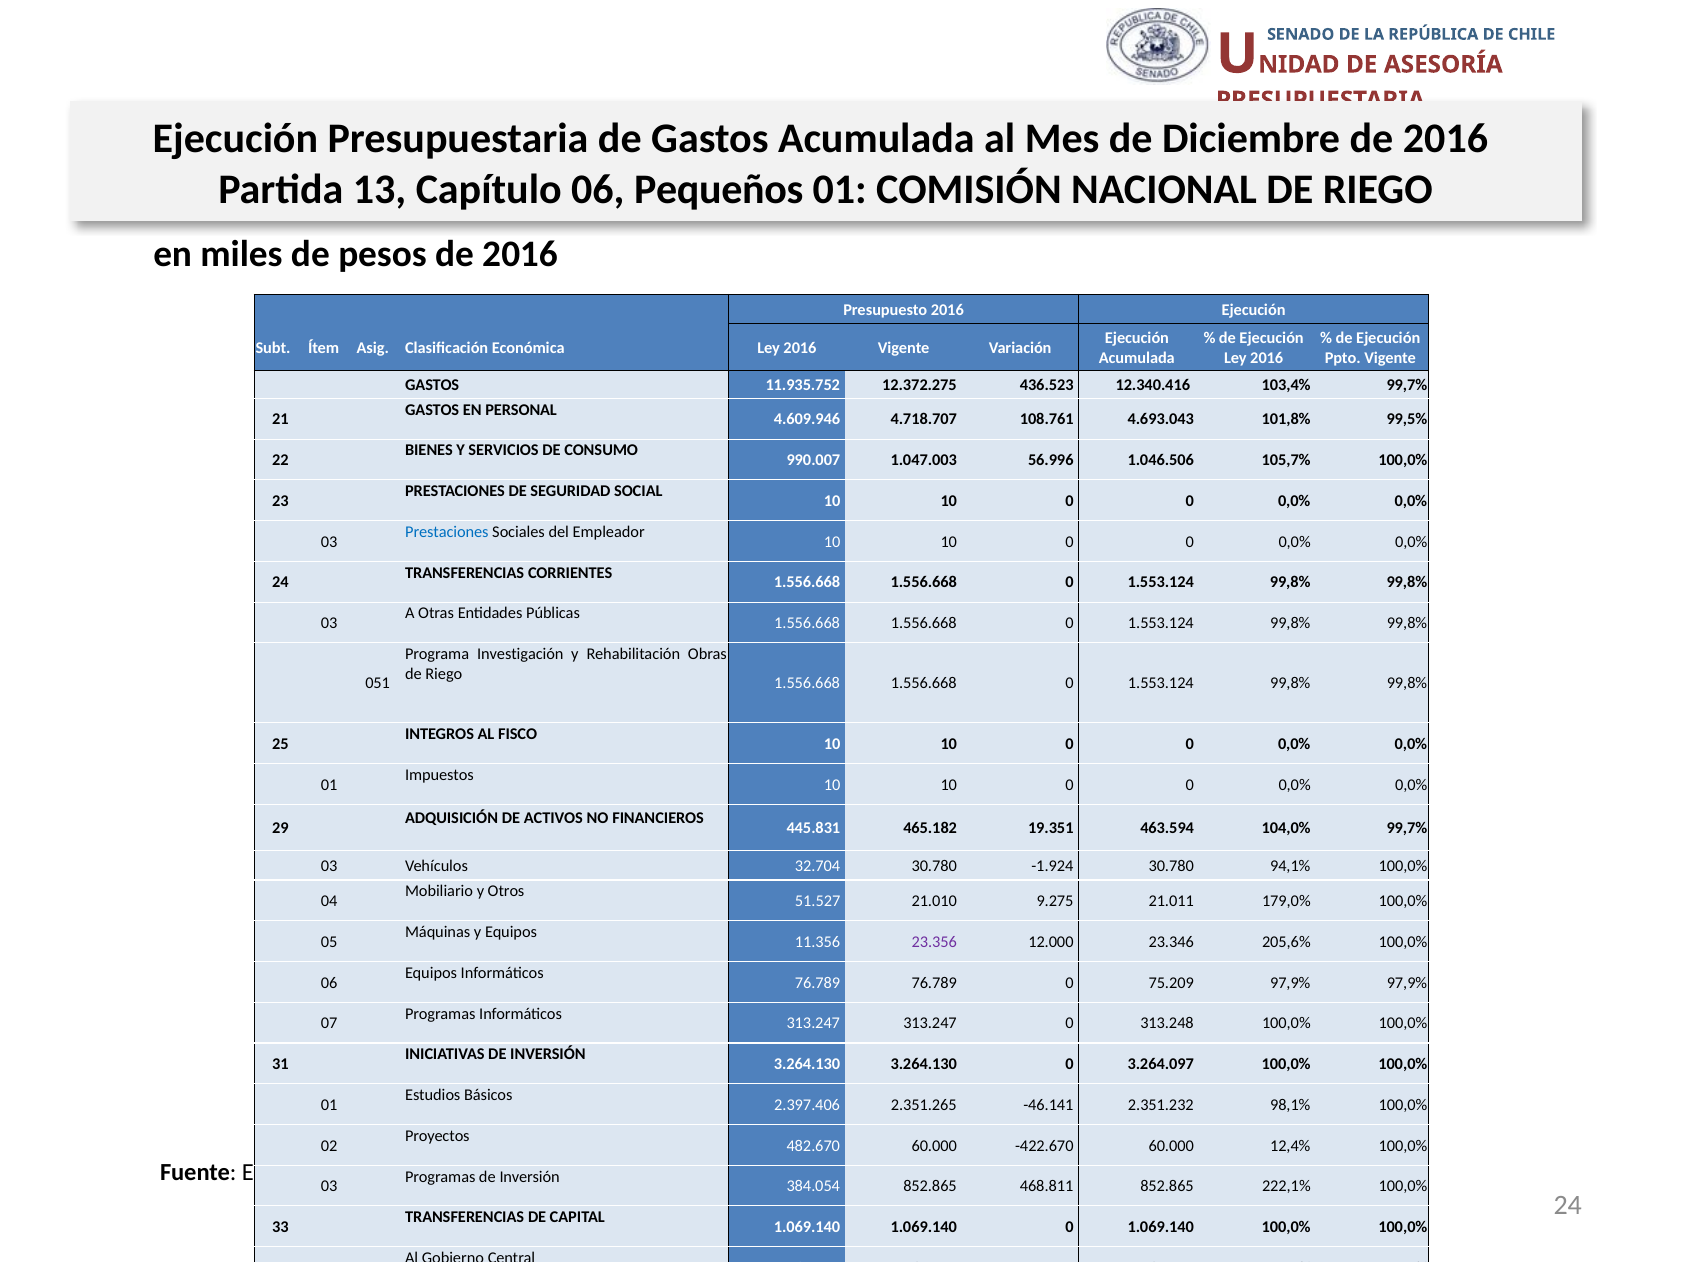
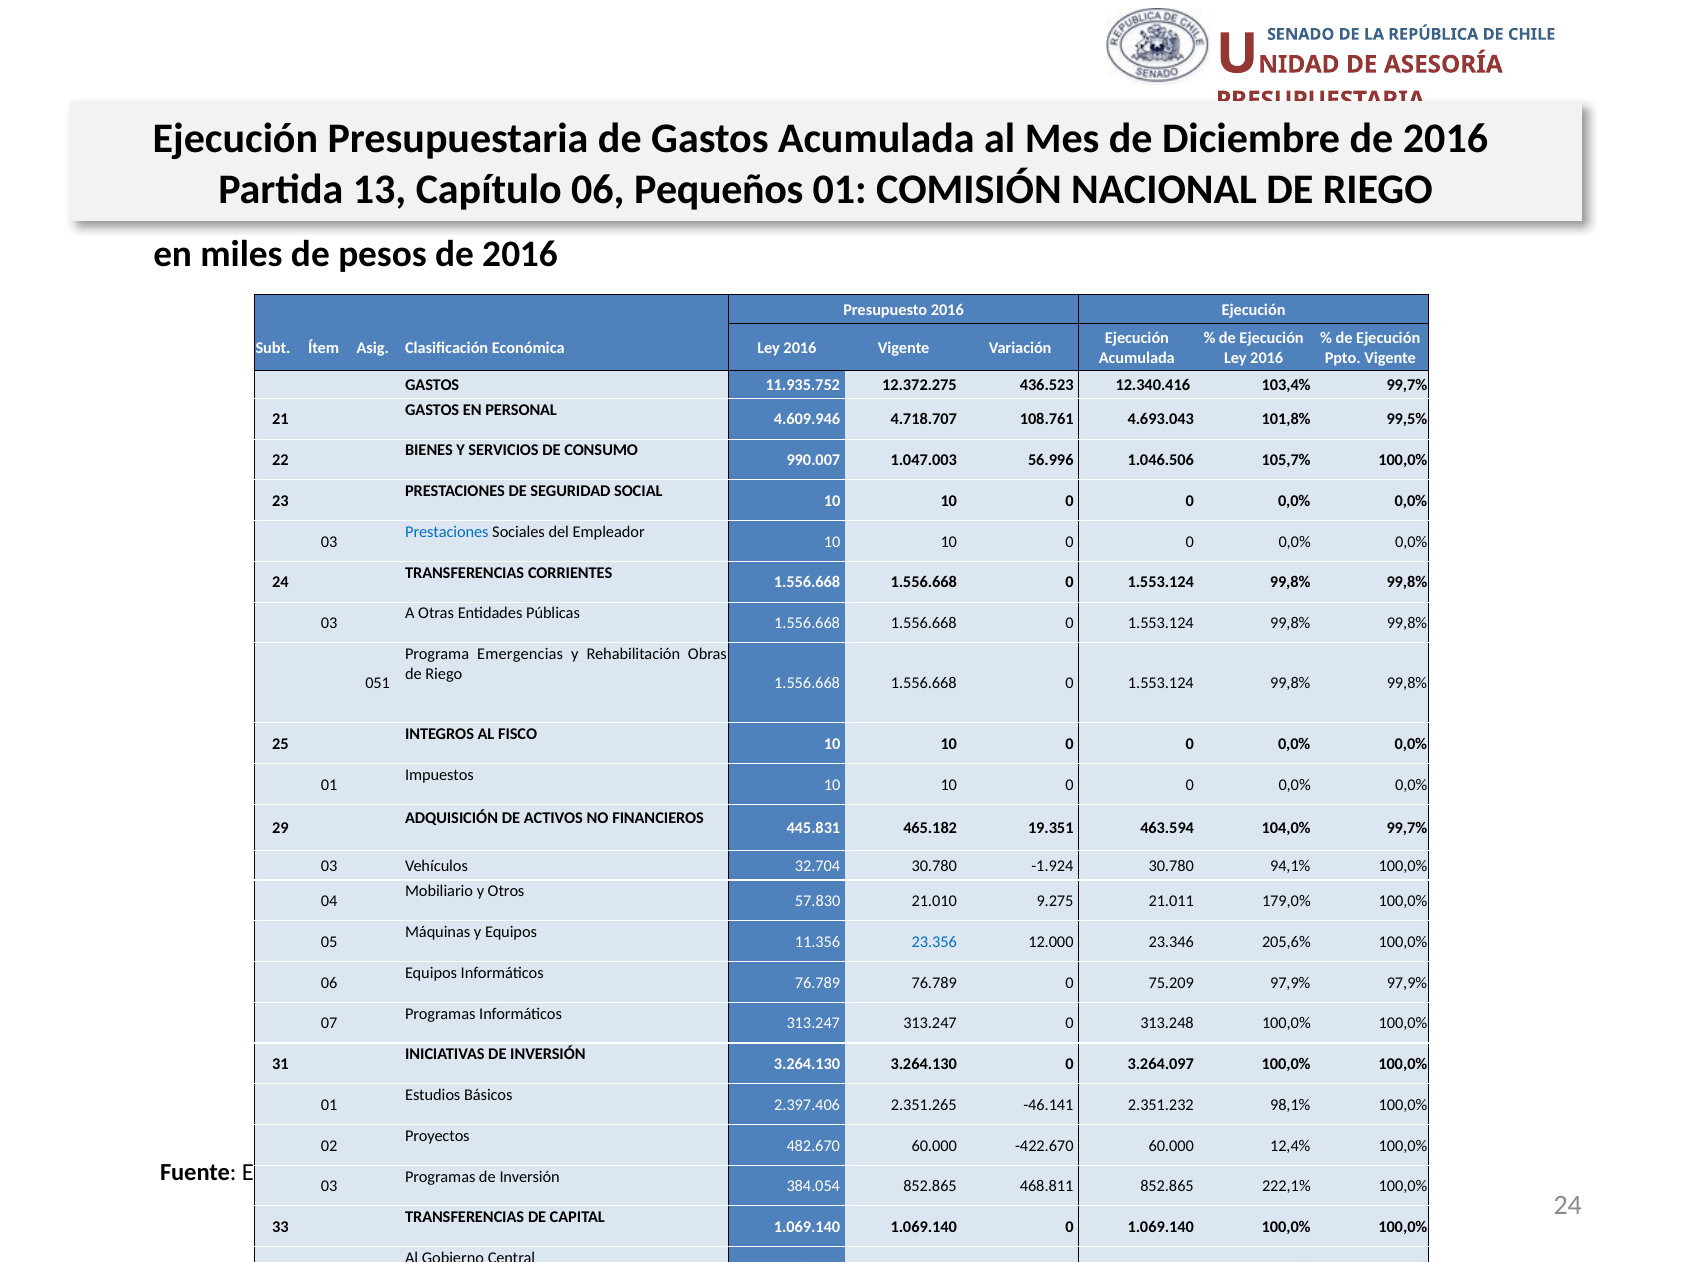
Investigación: Investigación -> Emergencias
51.527: 51.527 -> 57.830
23.356 colour: purple -> blue
